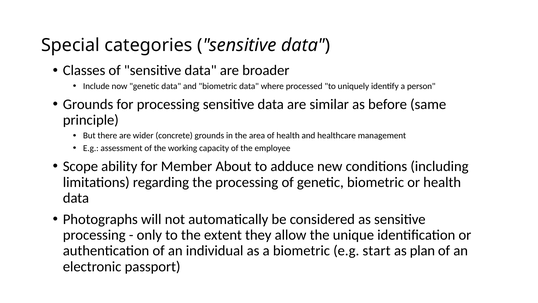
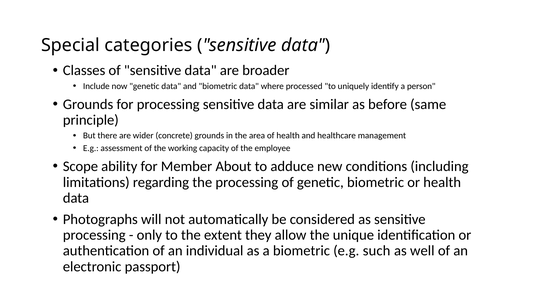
start: start -> such
plan: plan -> well
